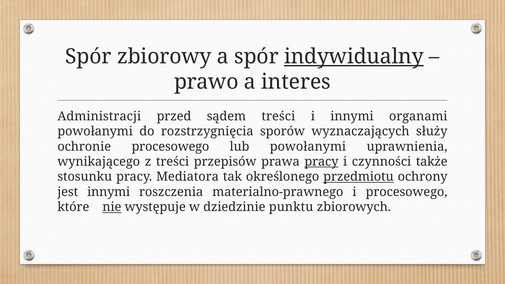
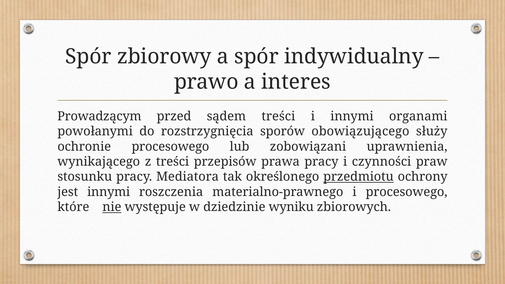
indywidualny underline: present -> none
Administracji: Administracji -> Prowadzącym
wyznaczających: wyznaczających -> obowiązującego
lub powołanymi: powołanymi -> zobowiązani
pracy at (321, 162) underline: present -> none
także: także -> praw
punktu: punktu -> wyniku
